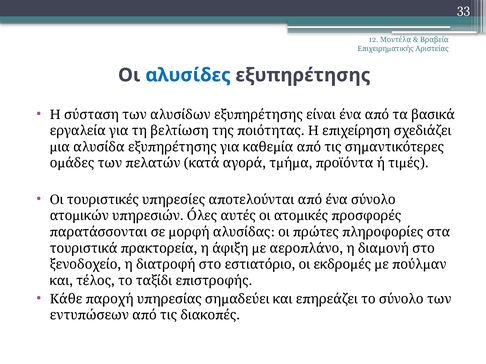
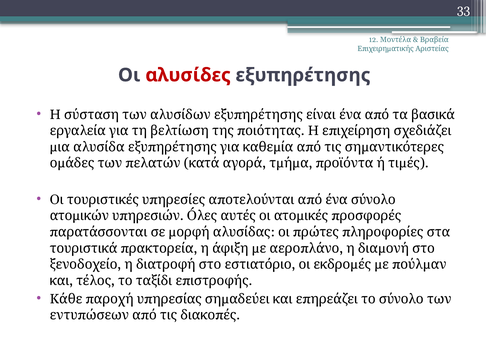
αλυσίδες colour: blue -> red
